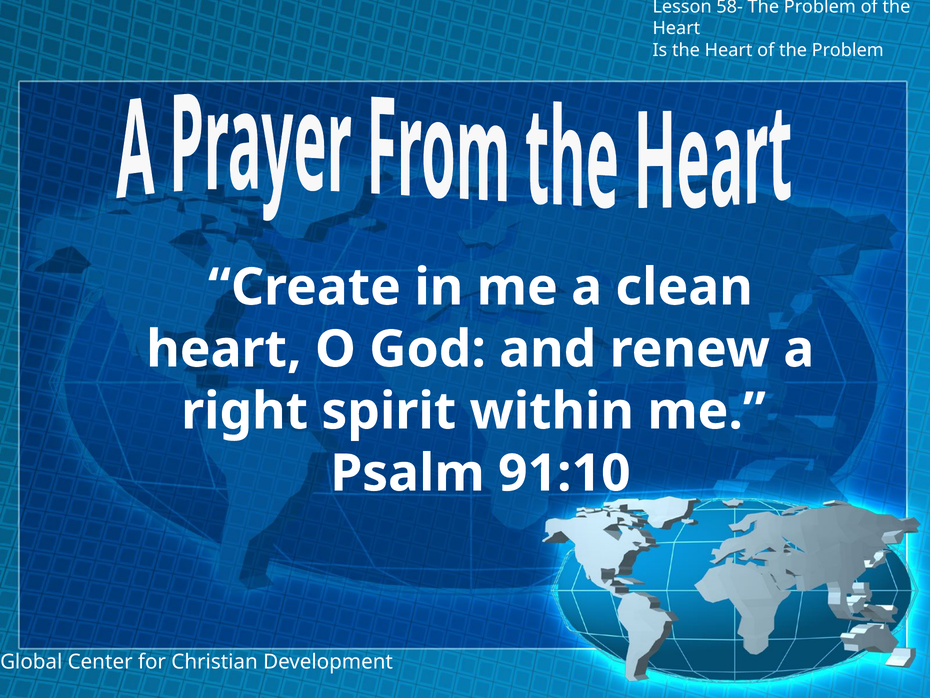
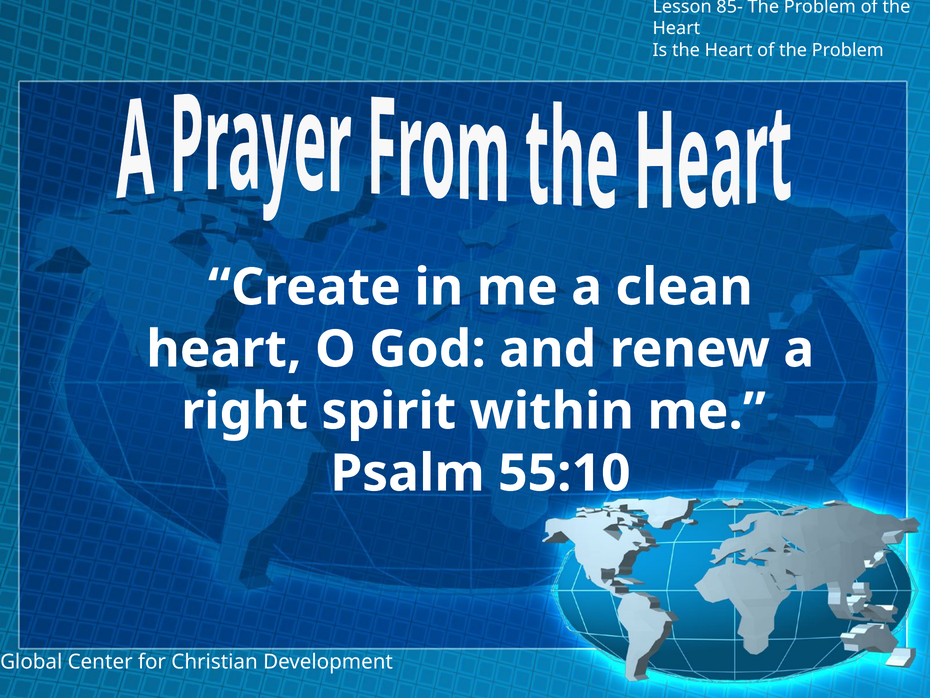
58-: 58- -> 85-
91:10: 91:10 -> 55:10
